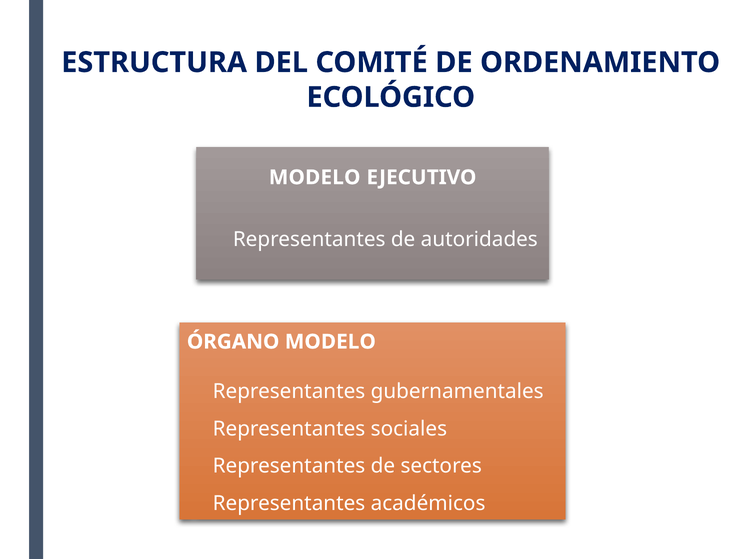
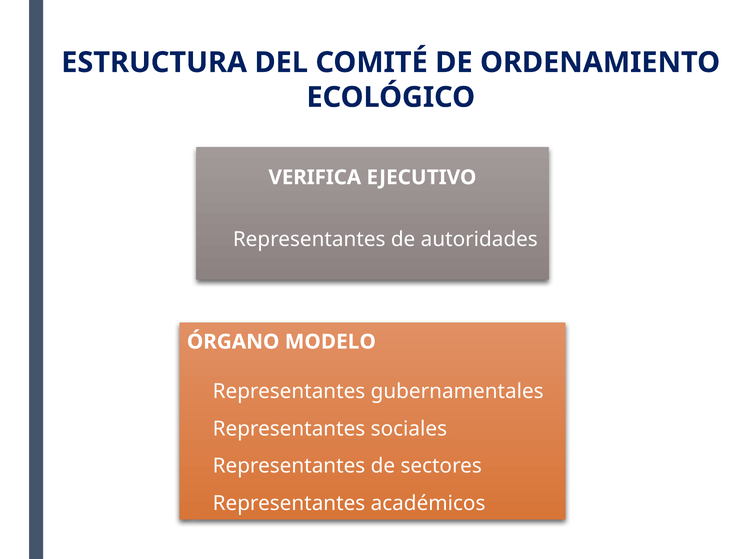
MODELO at (315, 177): MODELO -> VERIFICA
